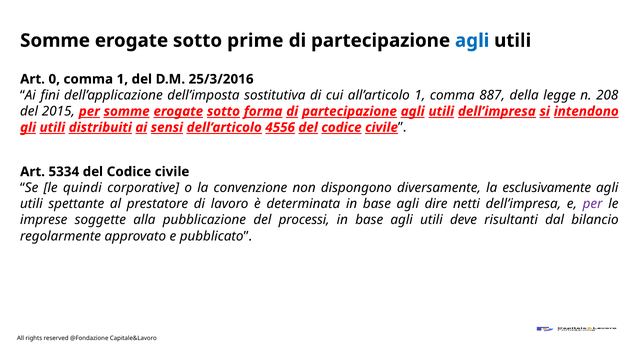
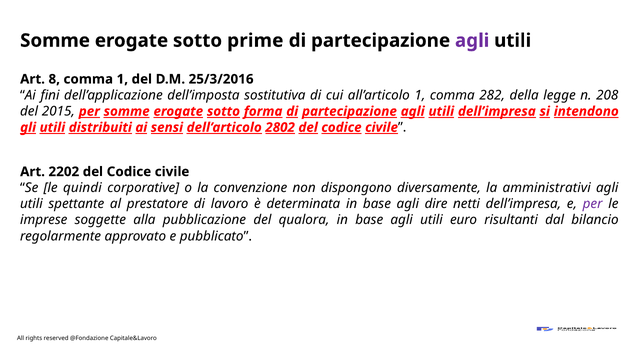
agli at (472, 41) colour: blue -> purple
0: 0 -> 8
887: 887 -> 282
4556: 4556 -> 2802
5334: 5334 -> 2202
esclusivamente: esclusivamente -> amministrativi
processi: processi -> qualora
deve: deve -> euro
